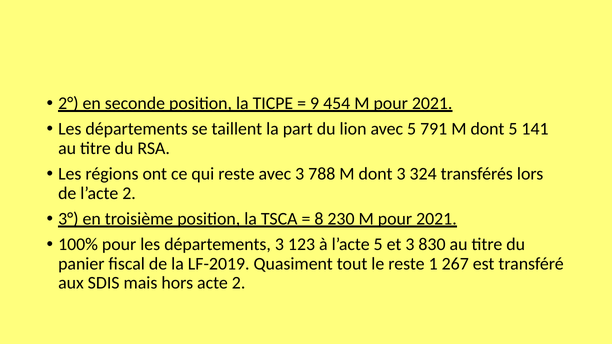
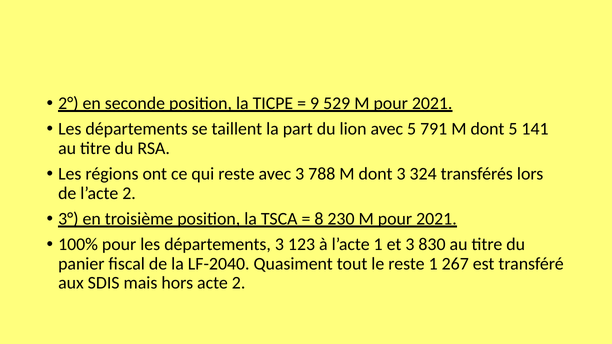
454: 454 -> 529
l’acte 5: 5 -> 1
LF-2019: LF-2019 -> LF-2040
